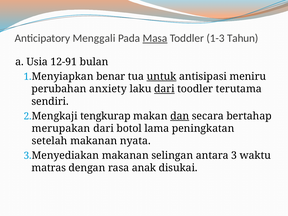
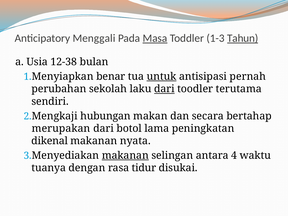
Tahun underline: none -> present
12-91: 12-91 -> 12-38
meniru: meniru -> pernah
anxiety: anxiety -> sekolah
tengkurap: tengkurap -> hubungan
dan underline: present -> none
setelah: setelah -> dikenal
makanan at (125, 155) underline: none -> present
3: 3 -> 4
matras: matras -> tuanya
anak: anak -> tidur
